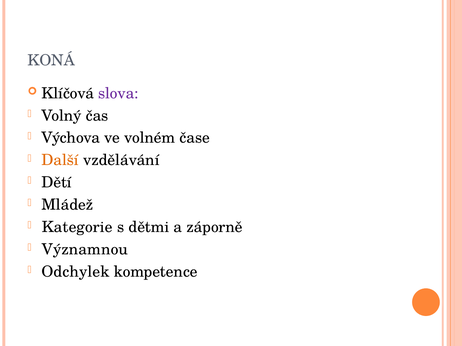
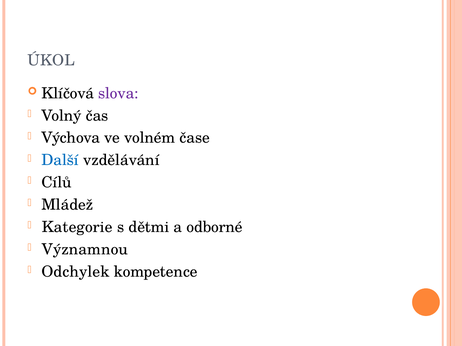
KONÁ: KONÁ -> ÚKOL
Další colour: orange -> blue
Dětí: Dětí -> Cílů
záporně: záporně -> odborné
